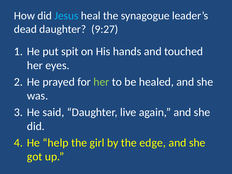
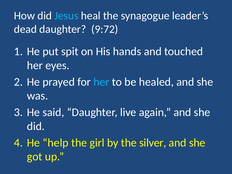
9:27: 9:27 -> 9:72
her at (101, 82) colour: light green -> light blue
edge: edge -> silver
